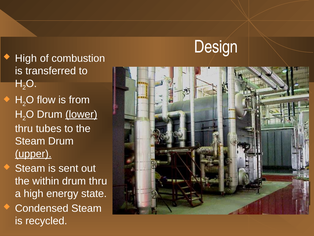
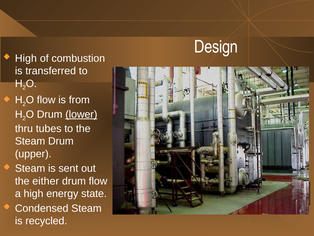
upper underline: present -> none
within: within -> either
drum thru: thru -> flow
